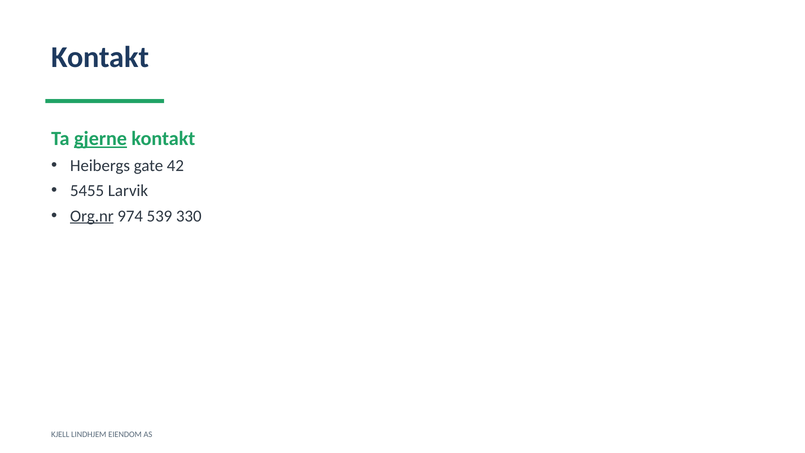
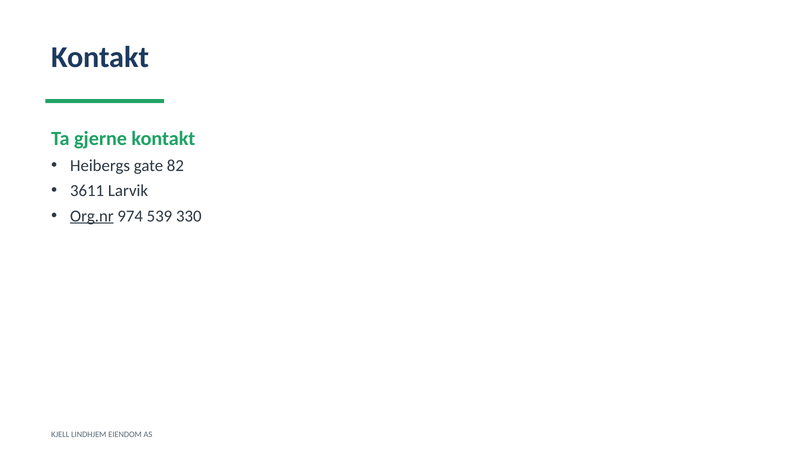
gjerne underline: present -> none
42: 42 -> 82
5455: 5455 -> 3611
